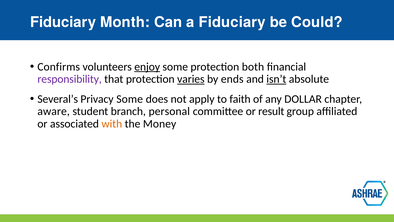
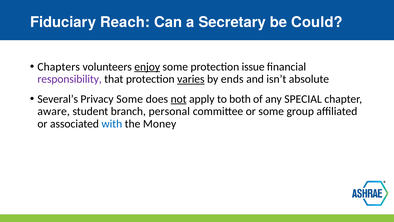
Month: Month -> Reach
a Fiduciary: Fiduciary -> Secretary
Confirms: Confirms -> Chapters
both: both -> issue
isn’t underline: present -> none
not underline: none -> present
faith: faith -> both
DOLLAR: DOLLAR -> SPECIAL
or result: result -> some
with colour: orange -> blue
